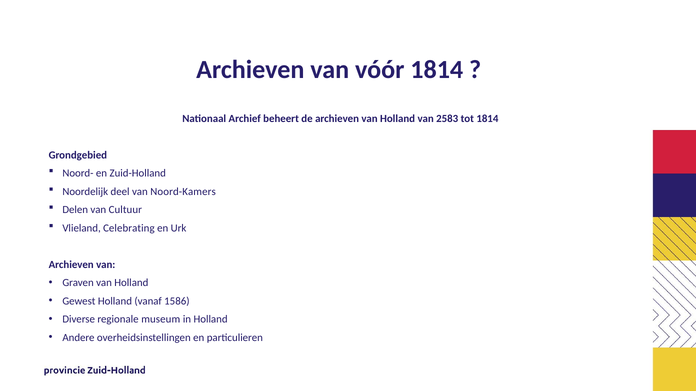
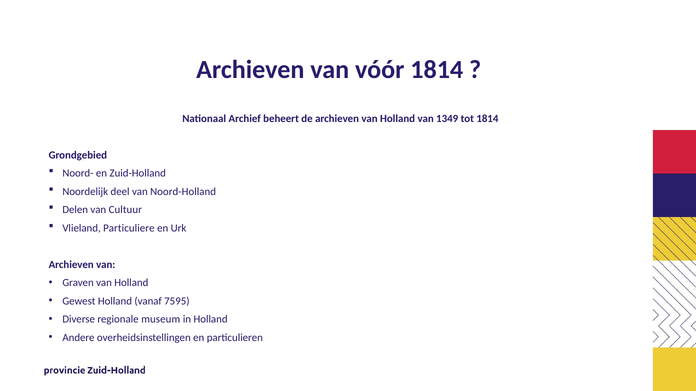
2583: 2583 -> 1349
Noord-Kamers: Noord-Kamers -> Noord-Holland
Celebrating: Celebrating -> Particuliere
1586: 1586 -> 7595
